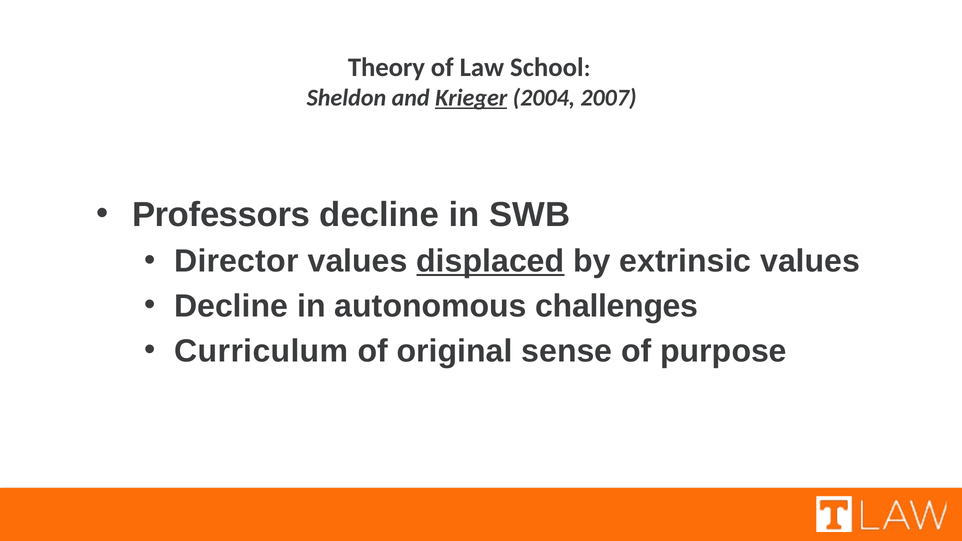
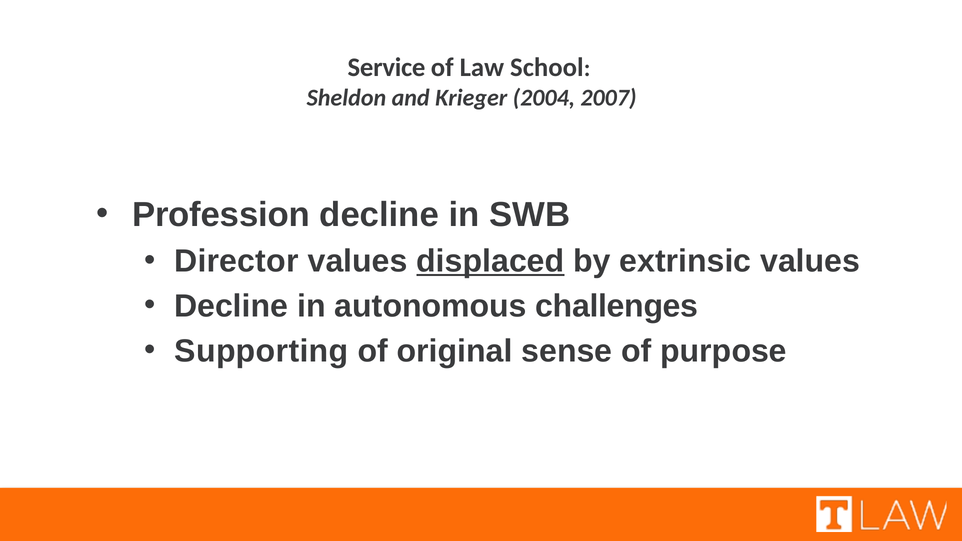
Theory: Theory -> Service
Krieger underline: present -> none
Professors: Professors -> Profession
Curriculum: Curriculum -> Supporting
